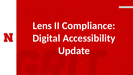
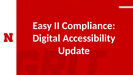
Lens: Lens -> Easy
